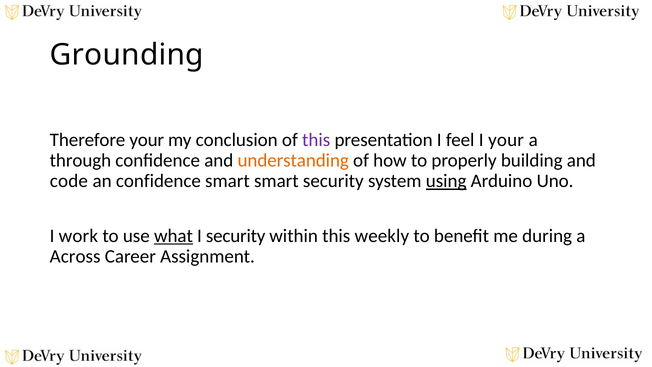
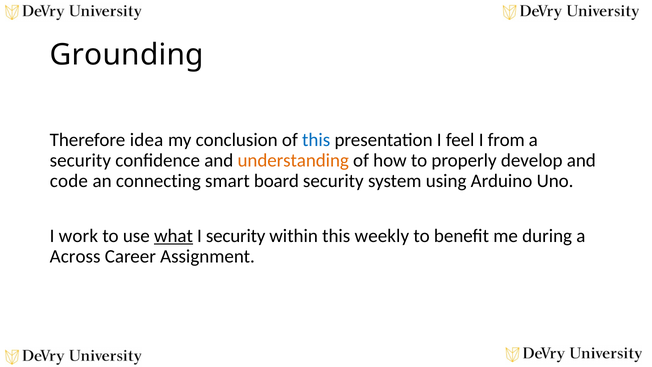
Therefore your: your -> idea
this at (316, 140) colour: purple -> blue
I your: your -> from
through at (80, 160): through -> security
building: building -> develop
an confidence: confidence -> connecting
smart smart: smart -> board
using underline: present -> none
